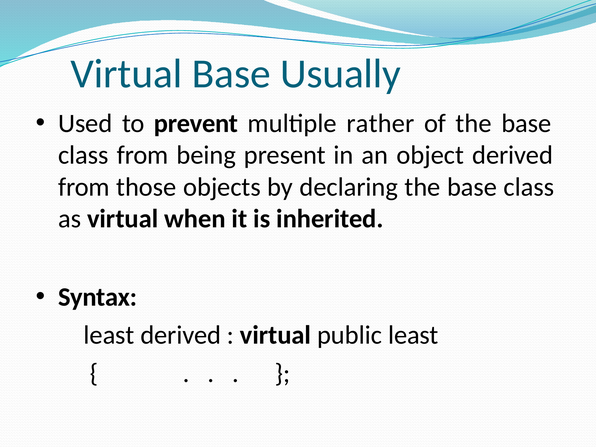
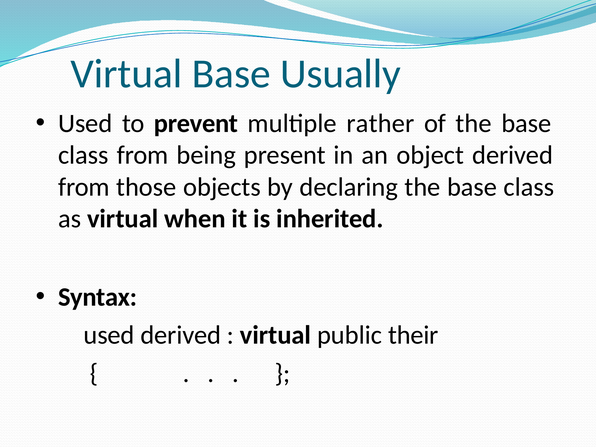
least at (109, 335): least -> used
public least: least -> their
